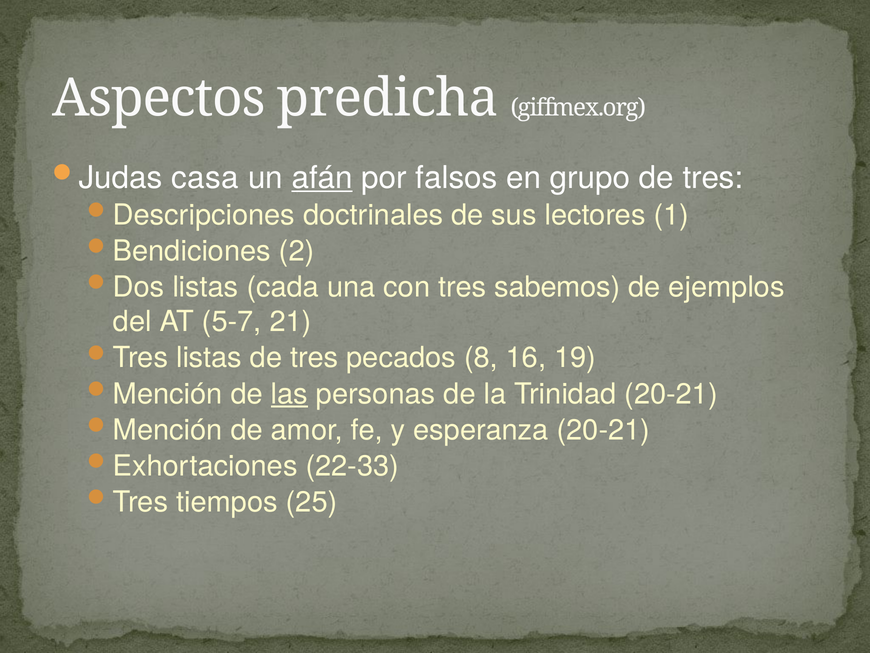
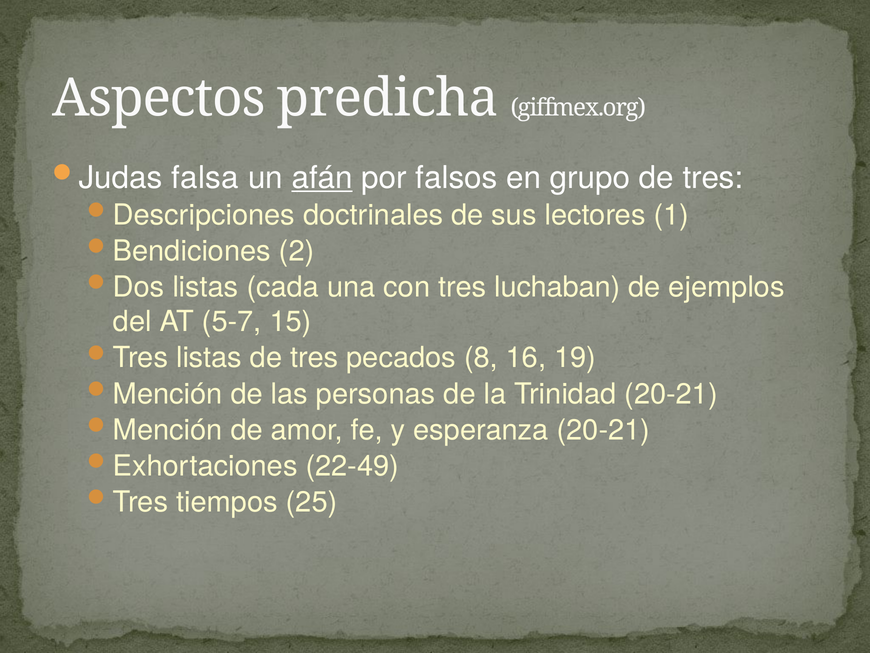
casa: casa -> falsa
sabemos: sabemos -> luchaban
21: 21 -> 15
las underline: present -> none
22-33: 22-33 -> 22-49
